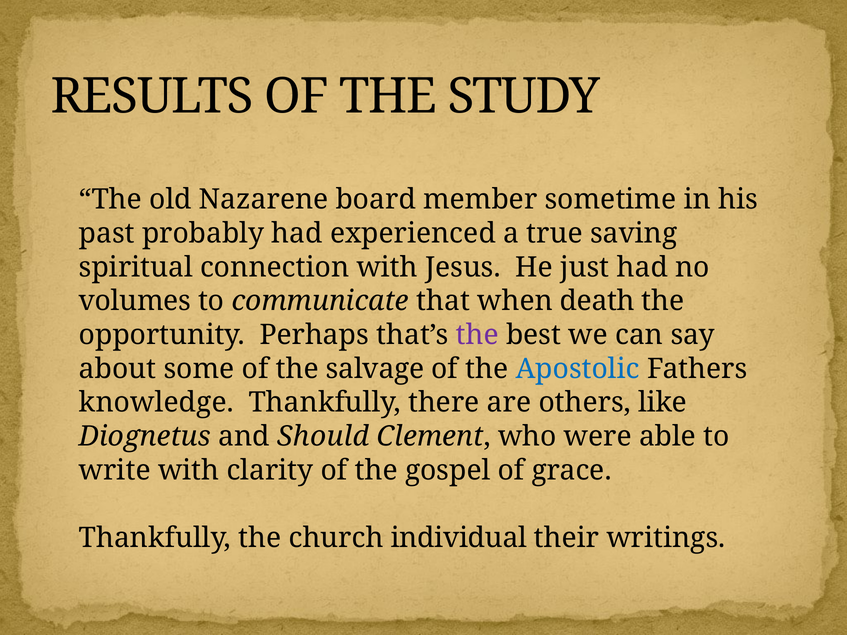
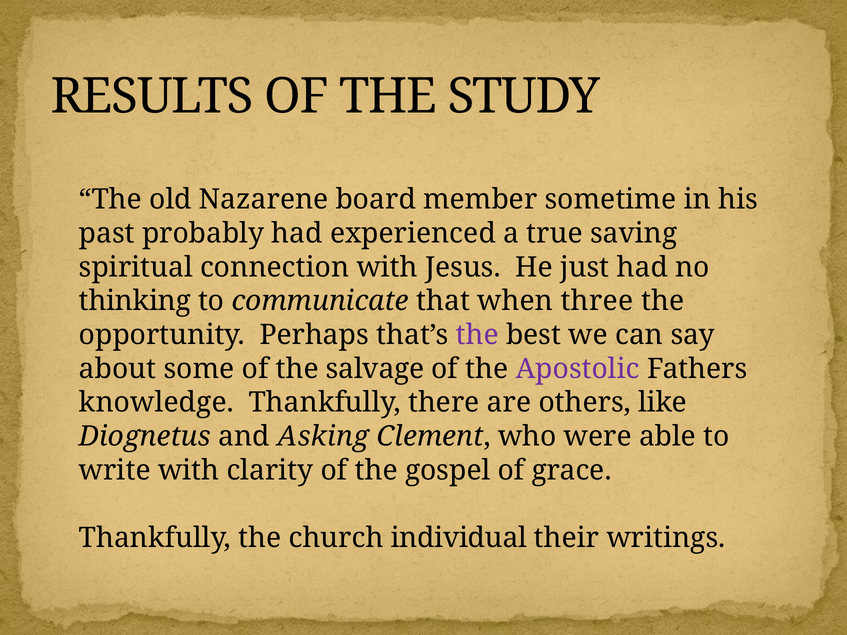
volumes: volumes -> thinking
death: death -> three
Apostolic colour: blue -> purple
Should: Should -> Asking
